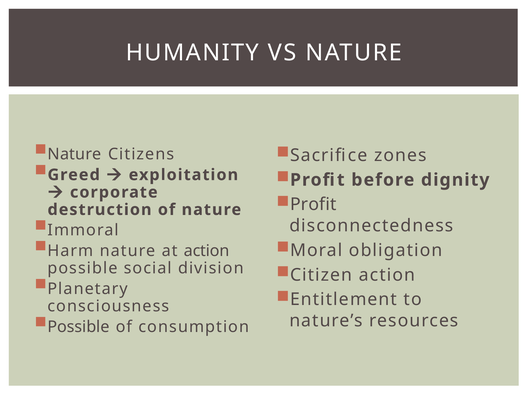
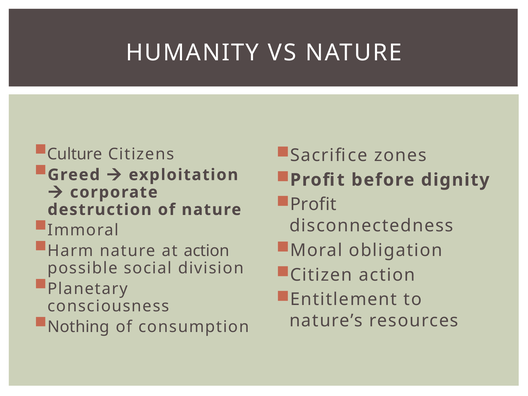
Nature at (74, 154): Nature -> Culture
Possible at (79, 327): Possible -> Nothing
